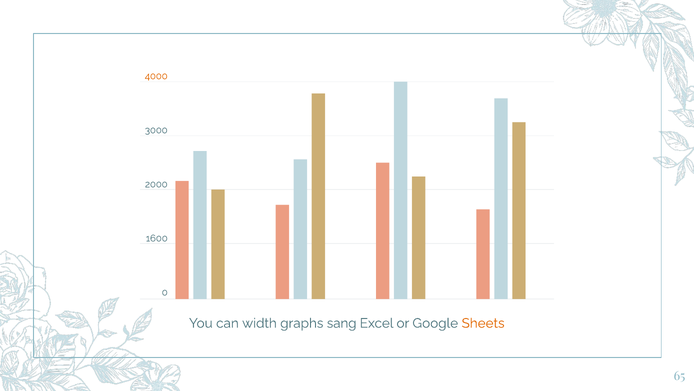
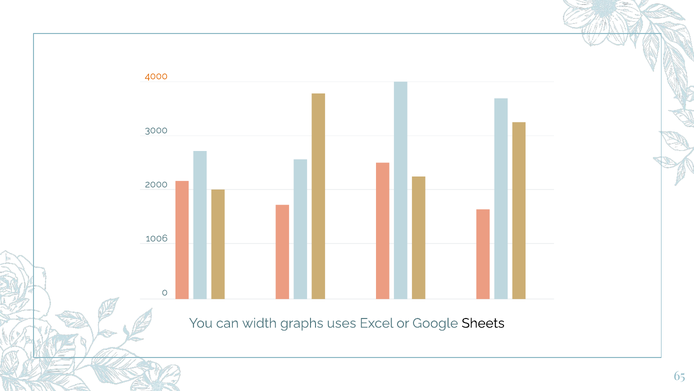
1600: 1600 -> 1006
sang: sang -> uses
Sheets colour: orange -> black
